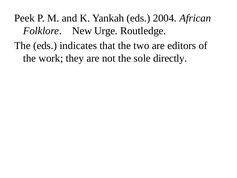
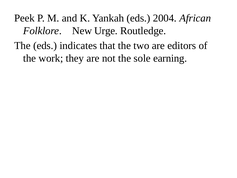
directly: directly -> earning
